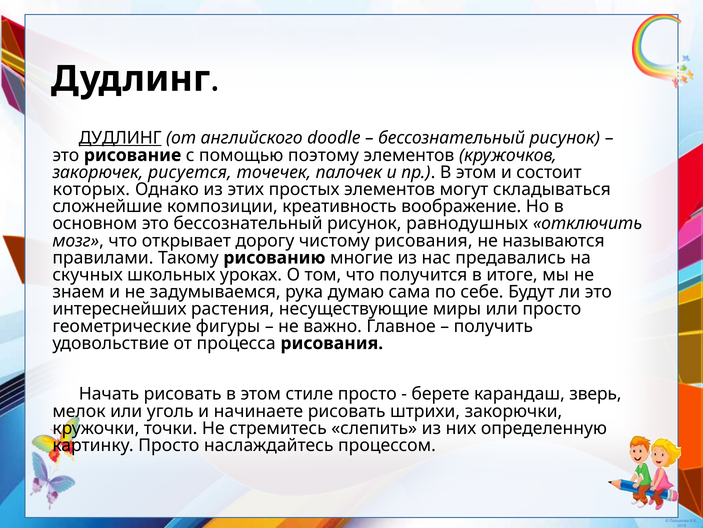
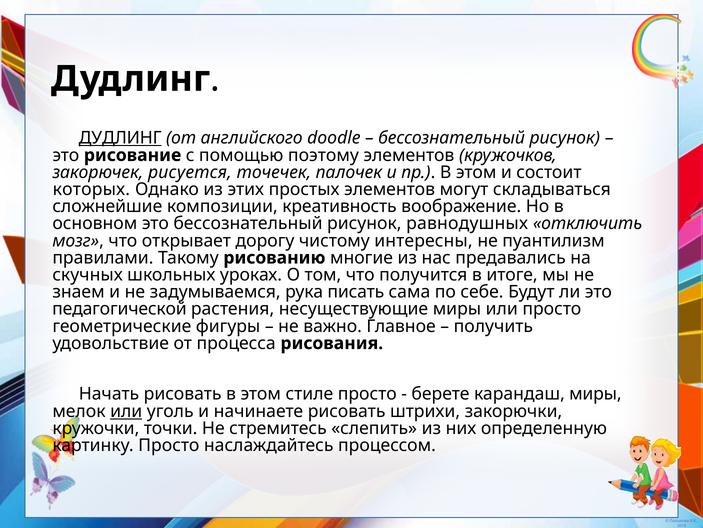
чистому рисования: рисования -> интересны
называются: называются -> пуантилизм
думаю: думаю -> писать
интереснейших: интереснейших -> педагогической
карандаш зверь: зверь -> миры
или at (126, 411) underline: none -> present
